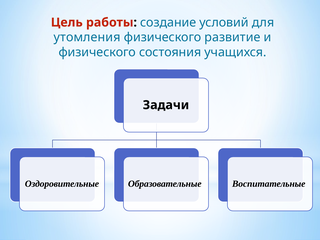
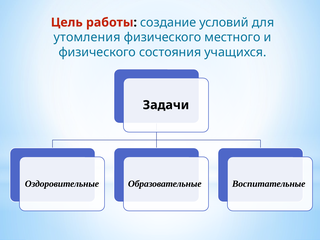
развитие: развитие -> местного
